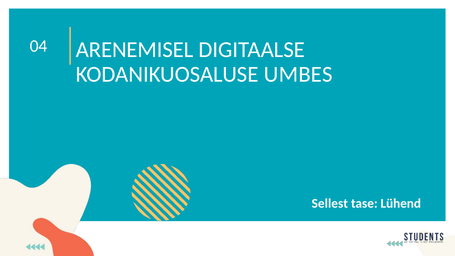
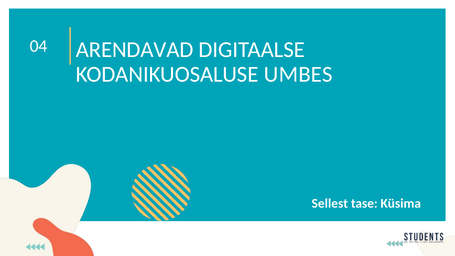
ARENEMISEL: ARENEMISEL -> ARENDAVAD
Lühend: Lühend -> Küsima
